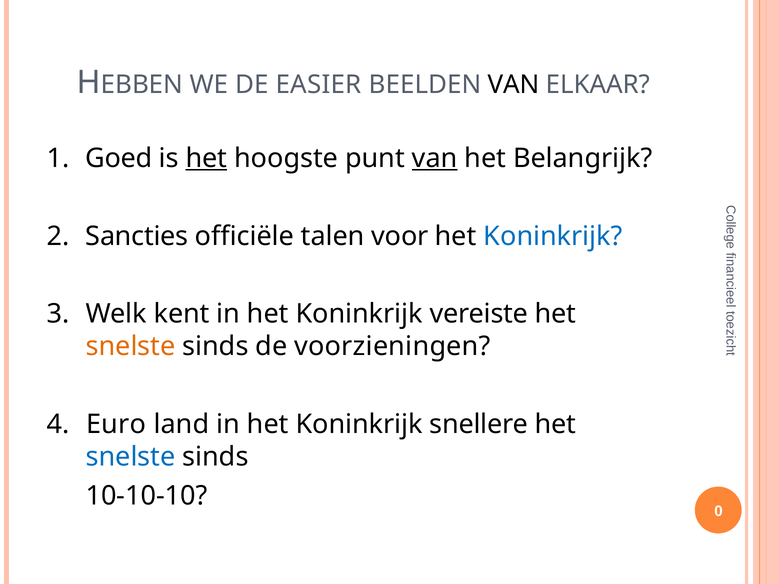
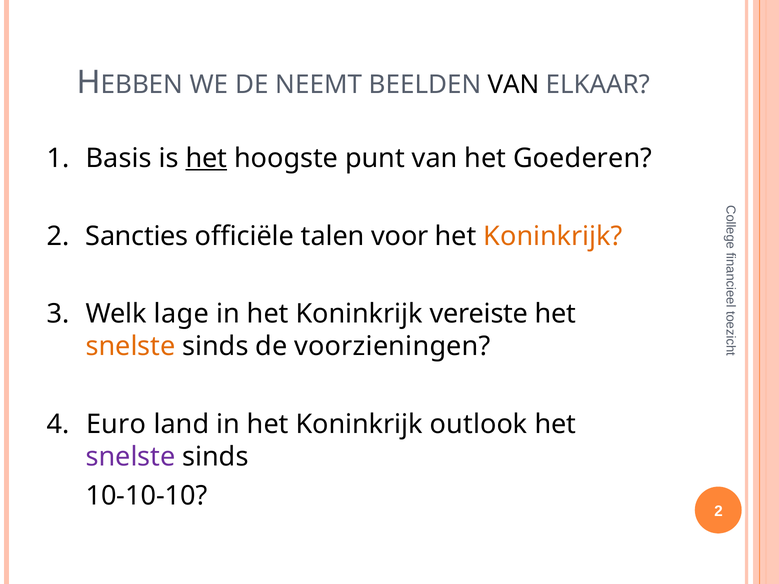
EASIER: EASIER -> NEEMT
Goed: Goed -> Basis
van at (435, 158) underline: present -> none
Belangrijk: Belangrijk -> Goederen
Koninkrijk at (553, 236) colour: blue -> orange
kent: kent -> lage
snellere: snellere -> outlook
snelste at (131, 457) colour: blue -> purple
10-10-10 0: 0 -> 2
